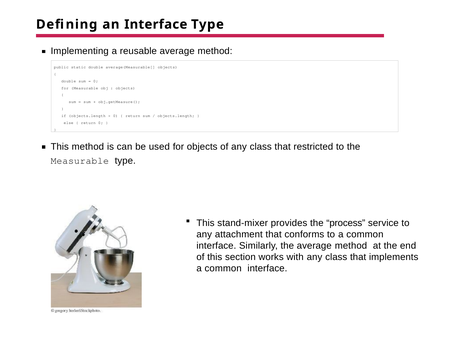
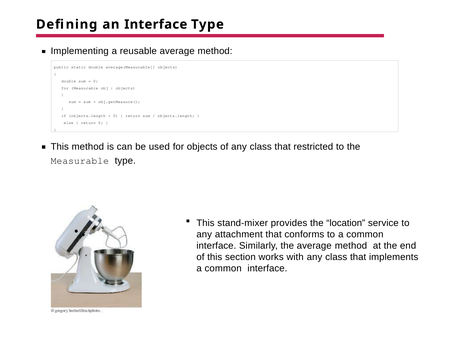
process: process -> location
